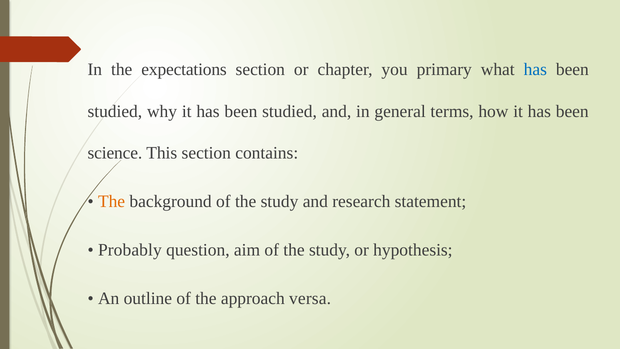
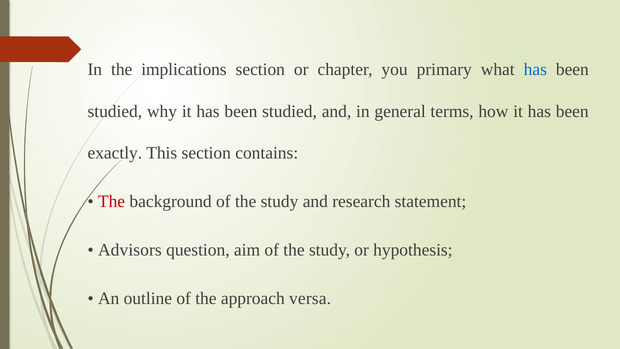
expectations: expectations -> implications
science: science -> exactly
The at (112, 201) colour: orange -> red
Probably: Probably -> Advisors
